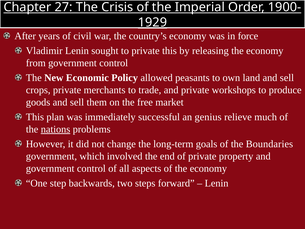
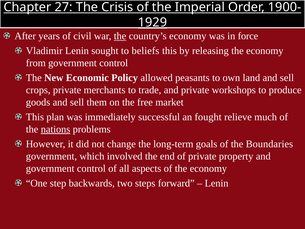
the at (120, 36) underline: none -> present
to private: private -> beliefs
genius: genius -> fought
